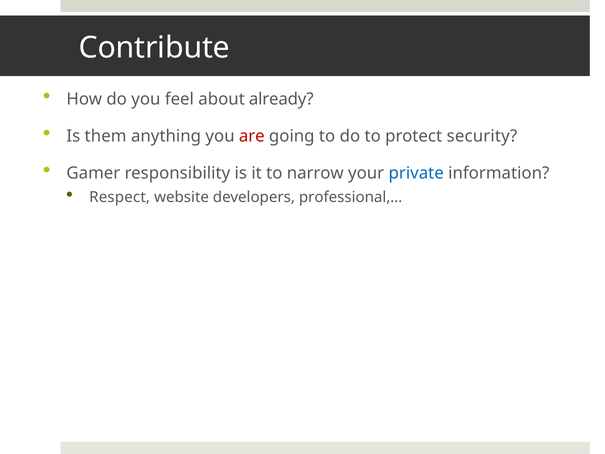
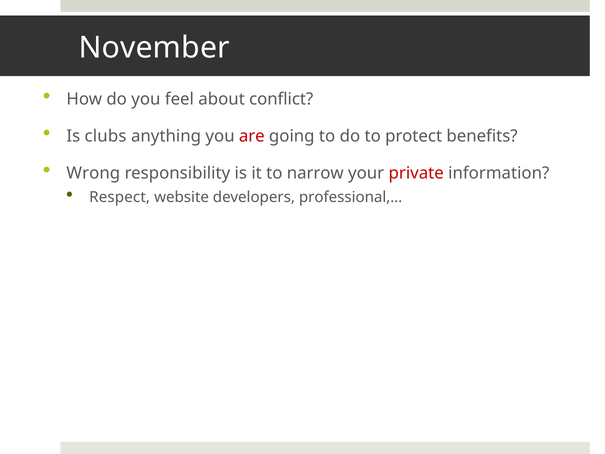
Contribute: Contribute -> November
already: already -> conflict
them: them -> clubs
security: security -> benefits
Gamer: Gamer -> Wrong
private colour: blue -> red
